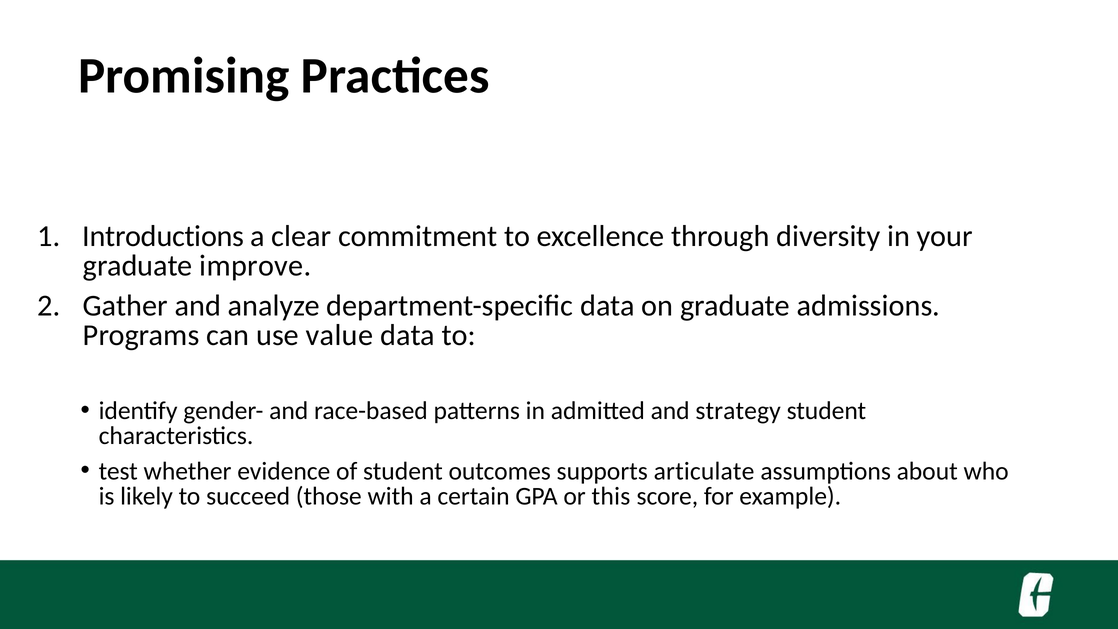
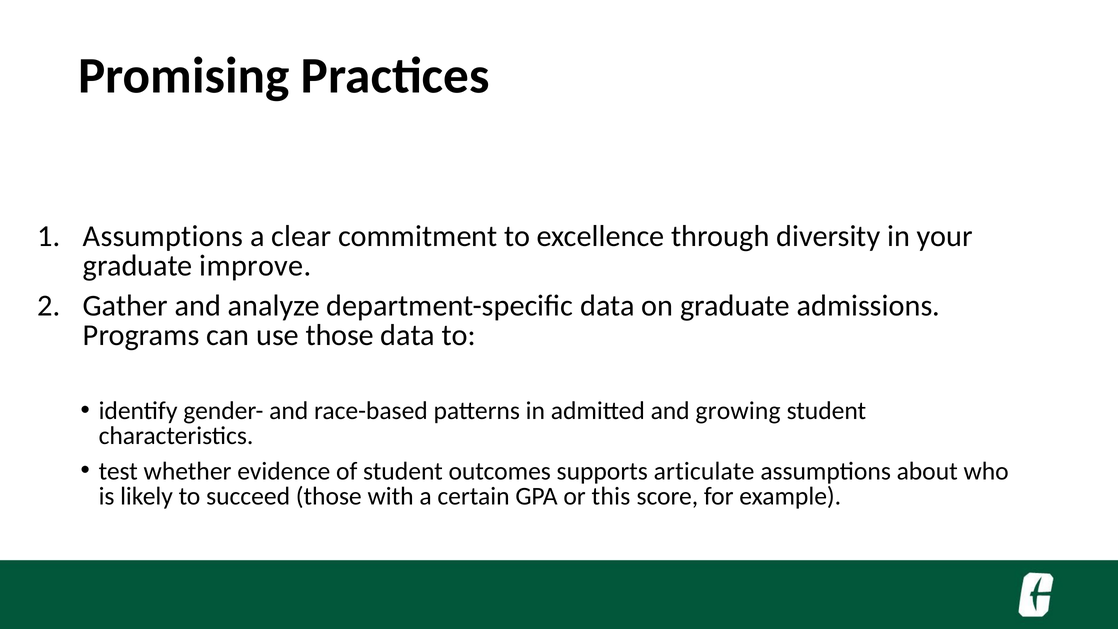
Introductions at (163, 236): Introductions -> Assumptions
use value: value -> those
strategy: strategy -> growing
